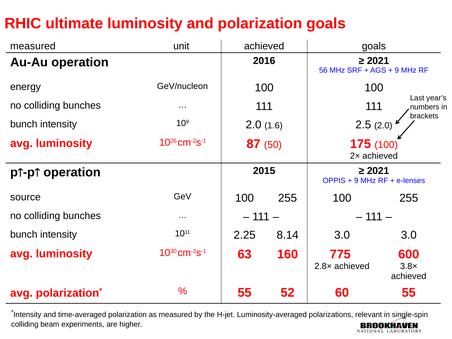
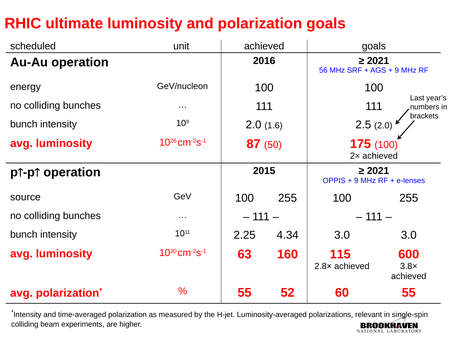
measured at (33, 46): measured -> scheduled
8.14: 8.14 -> 4.34
775: 775 -> 115
